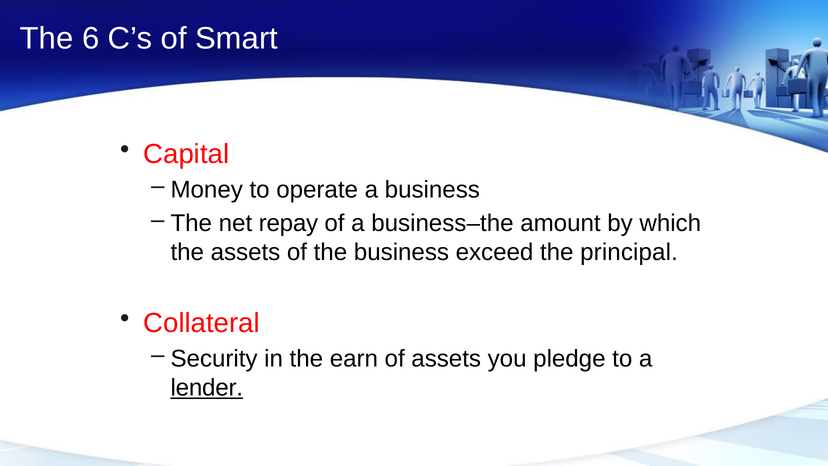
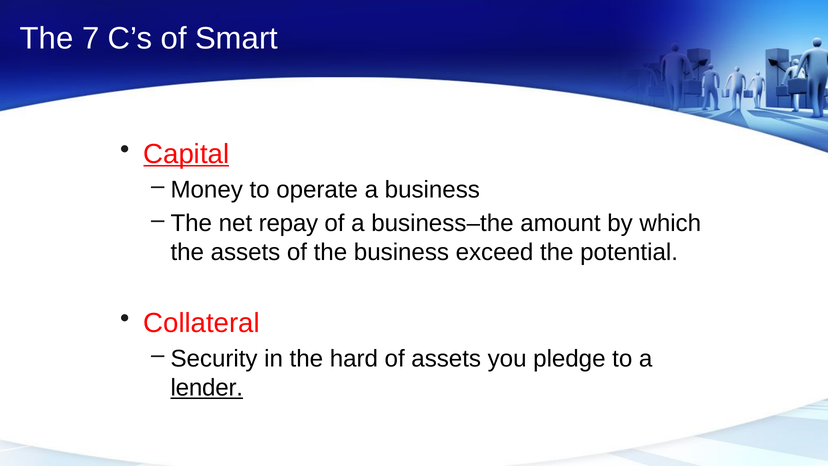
6: 6 -> 7
Capital underline: none -> present
principal: principal -> potential
earn: earn -> hard
